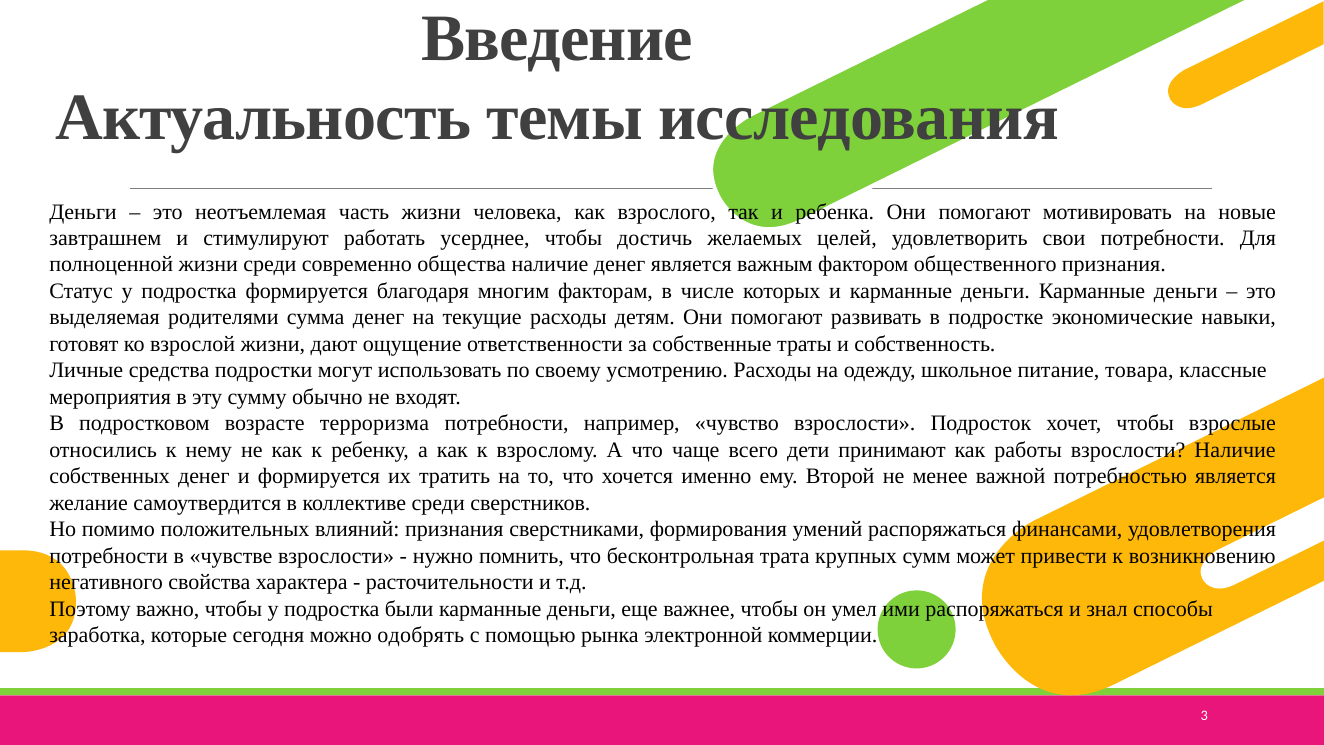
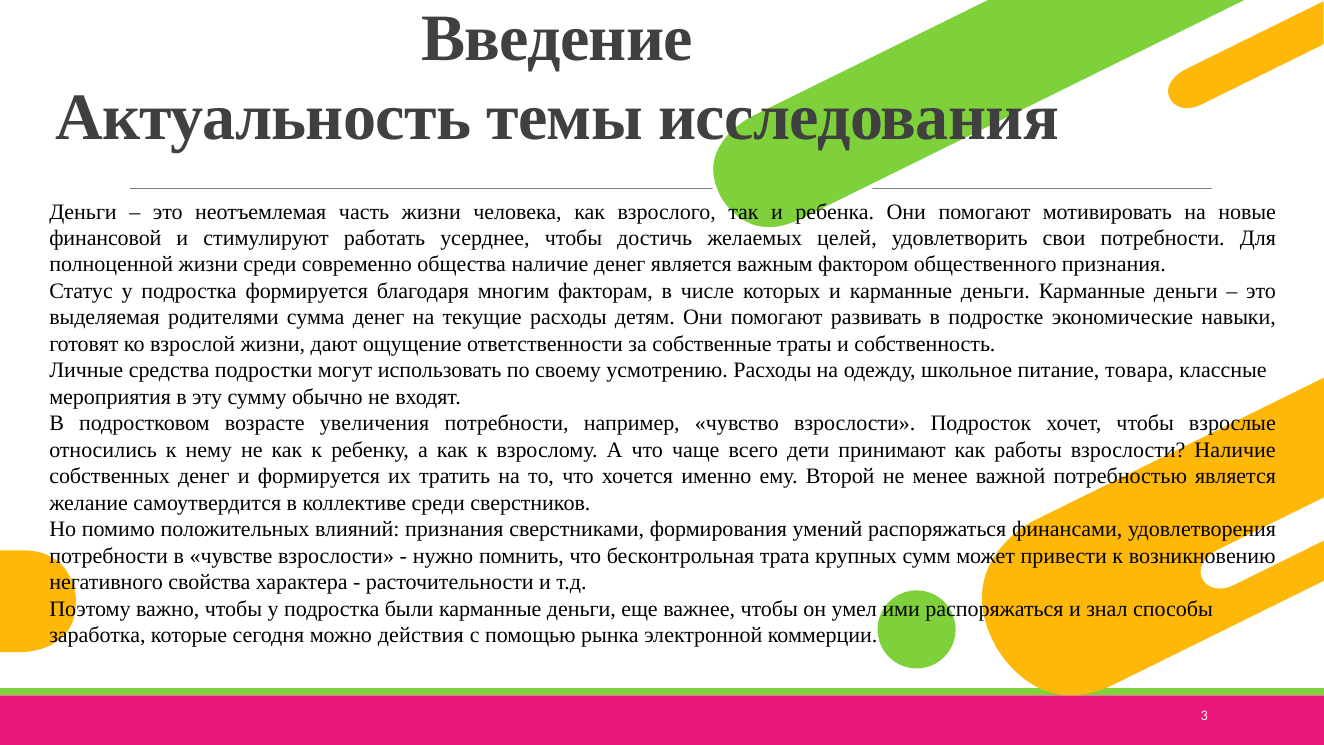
завтрашнем: завтрашнем -> финансовой
терроризма: терроризма -> увеличения
одобрять: одобрять -> действия
